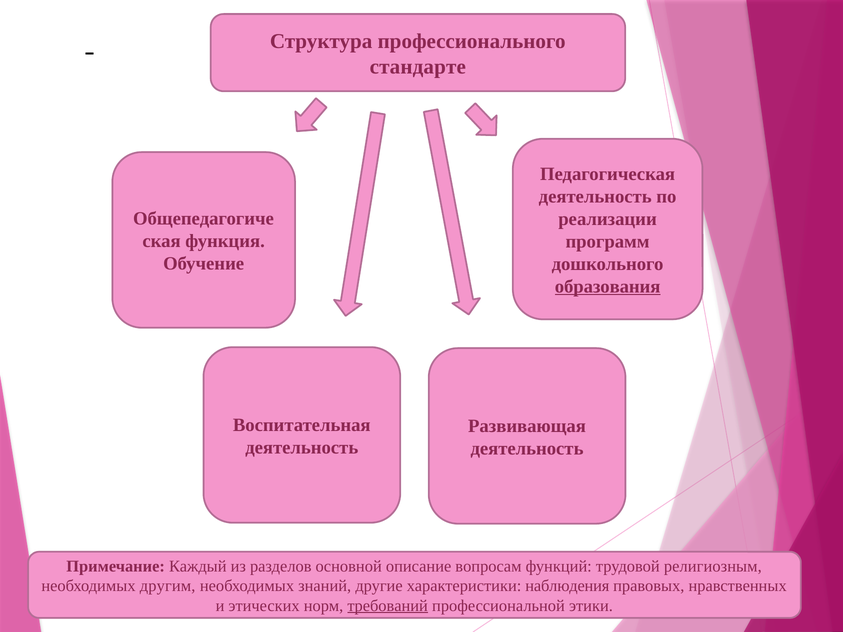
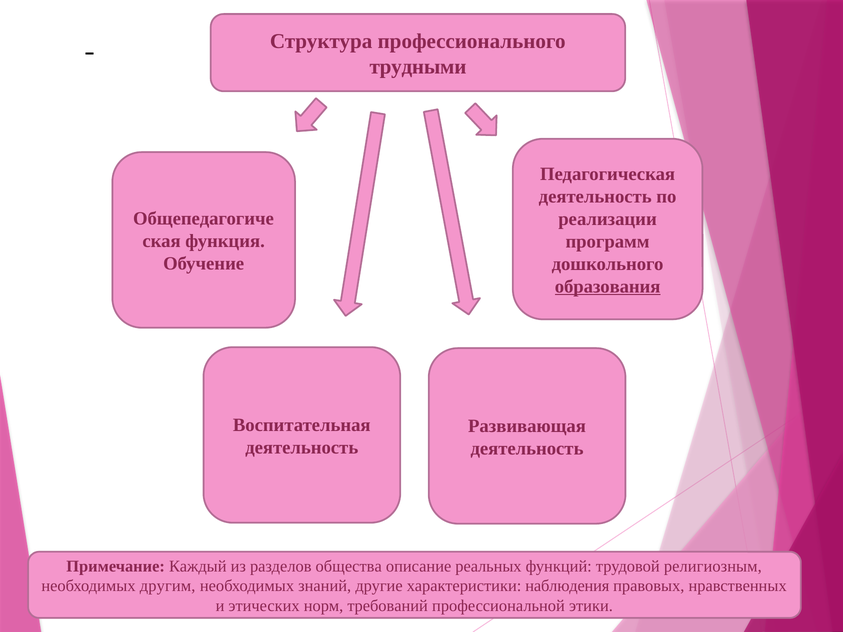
стандарте: стандарте -> трудными
основной: основной -> общества
вопросам: вопросам -> реальных
требований underline: present -> none
